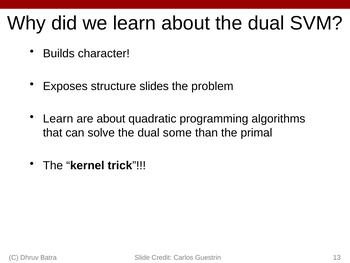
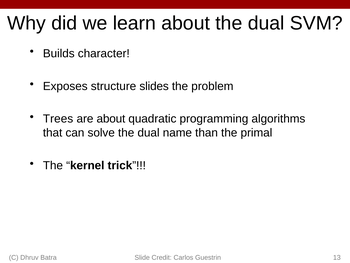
Learn at (58, 119): Learn -> Trees
some: some -> name
